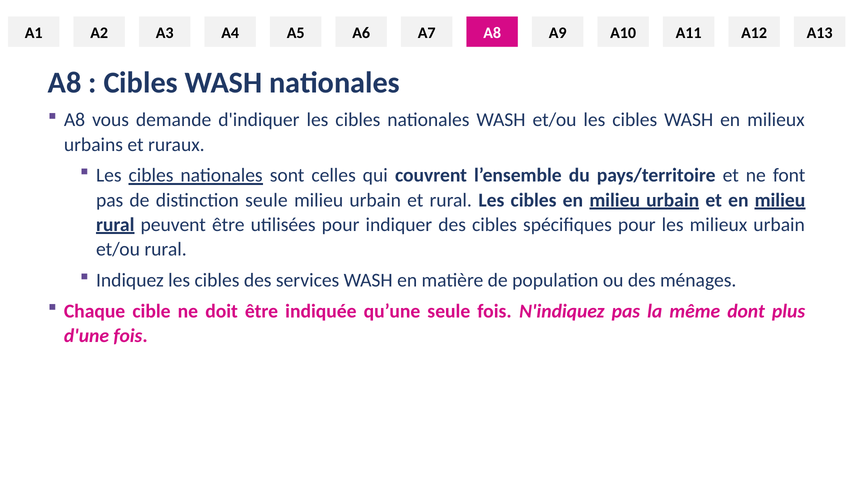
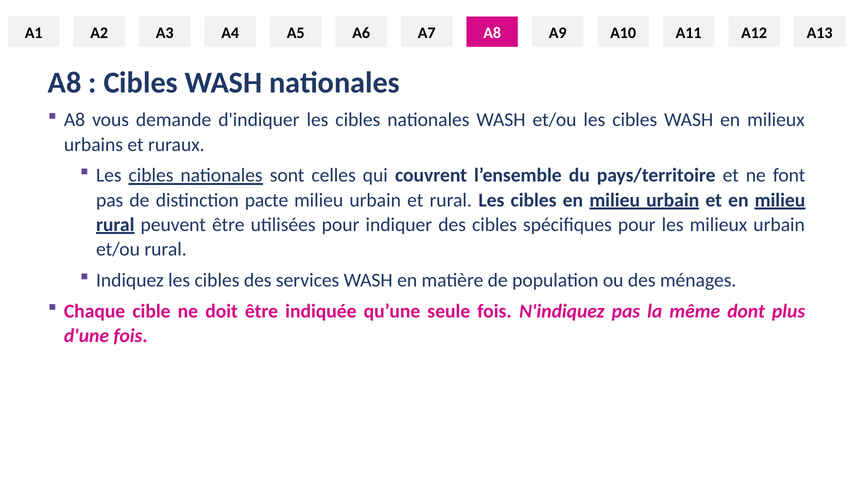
distinction seule: seule -> pacte
